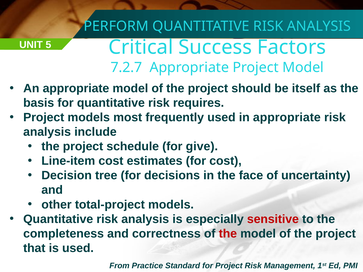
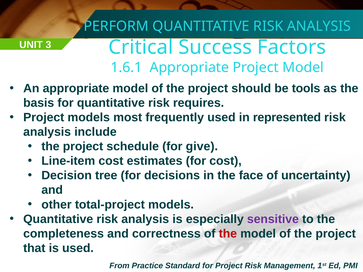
5: 5 -> 3
7.2.7: 7.2.7 -> 1.6.1
itself: itself -> tools
in appropriate: appropriate -> represented
sensitive colour: red -> purple
